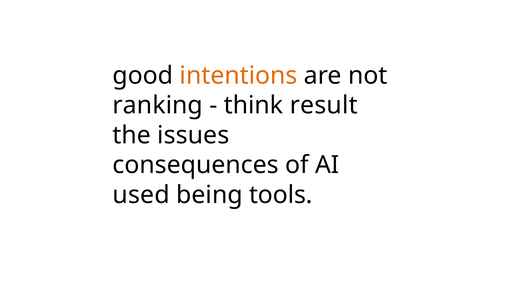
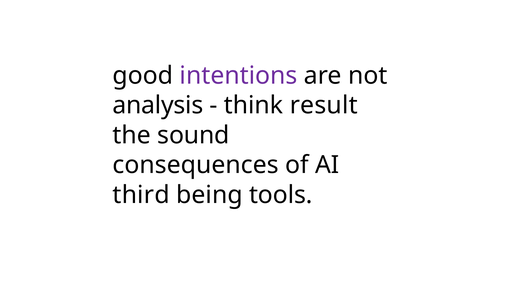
intentions colour: orange -> purple
ranking: ranking -> analysis
issues: issues -> sound
used: used -> third
